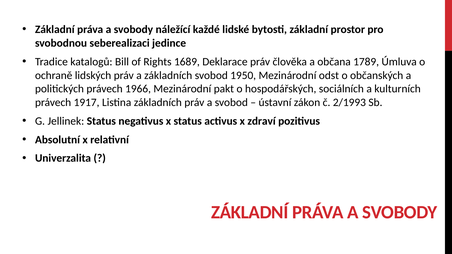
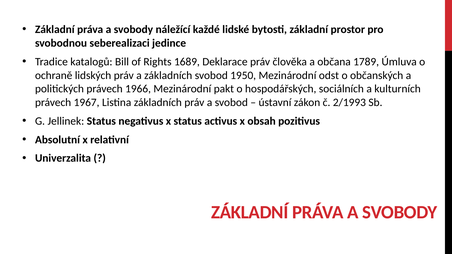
1917: 1917 -> 1967
zdraví: zdraví -> obsah
